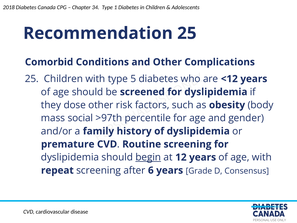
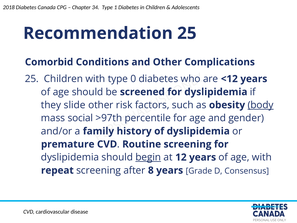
5: 5 -> 0
dose: dose -> slide
body underline: none -> present
6: 6 -> 8
